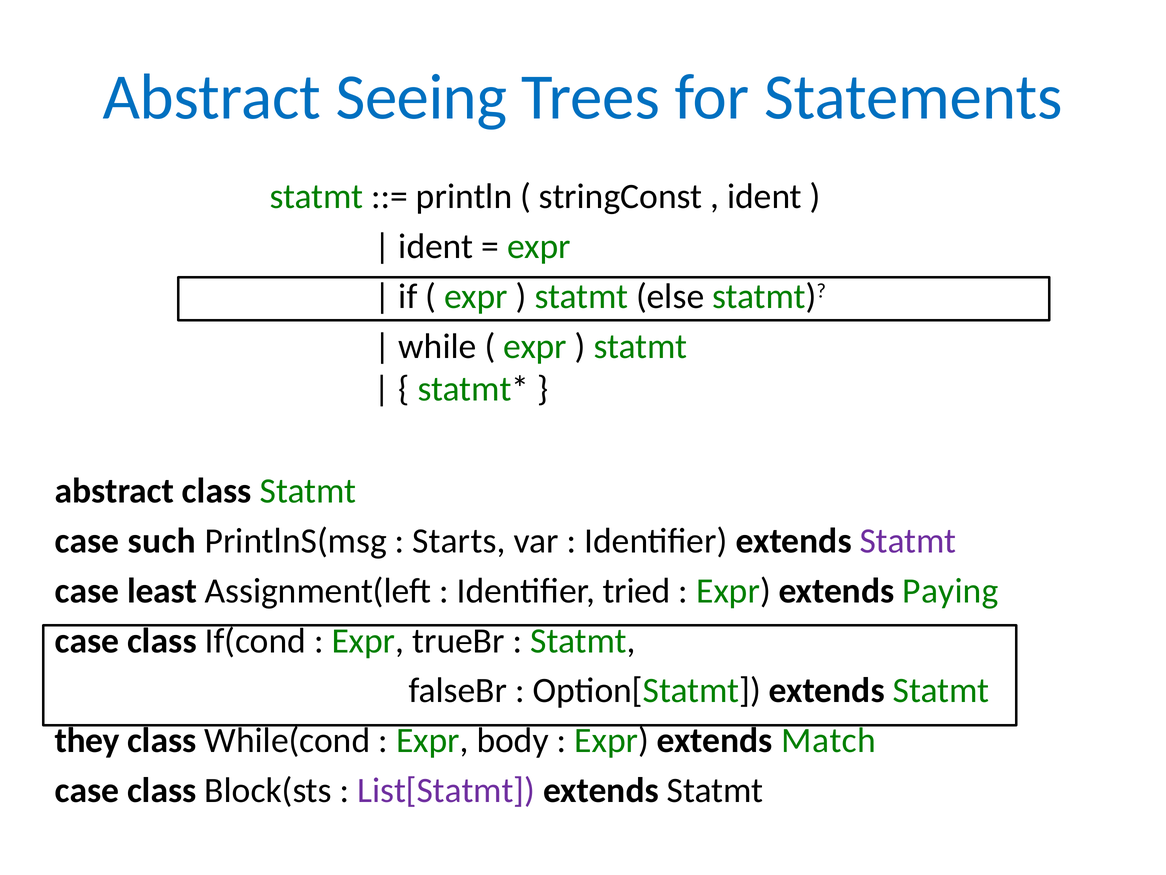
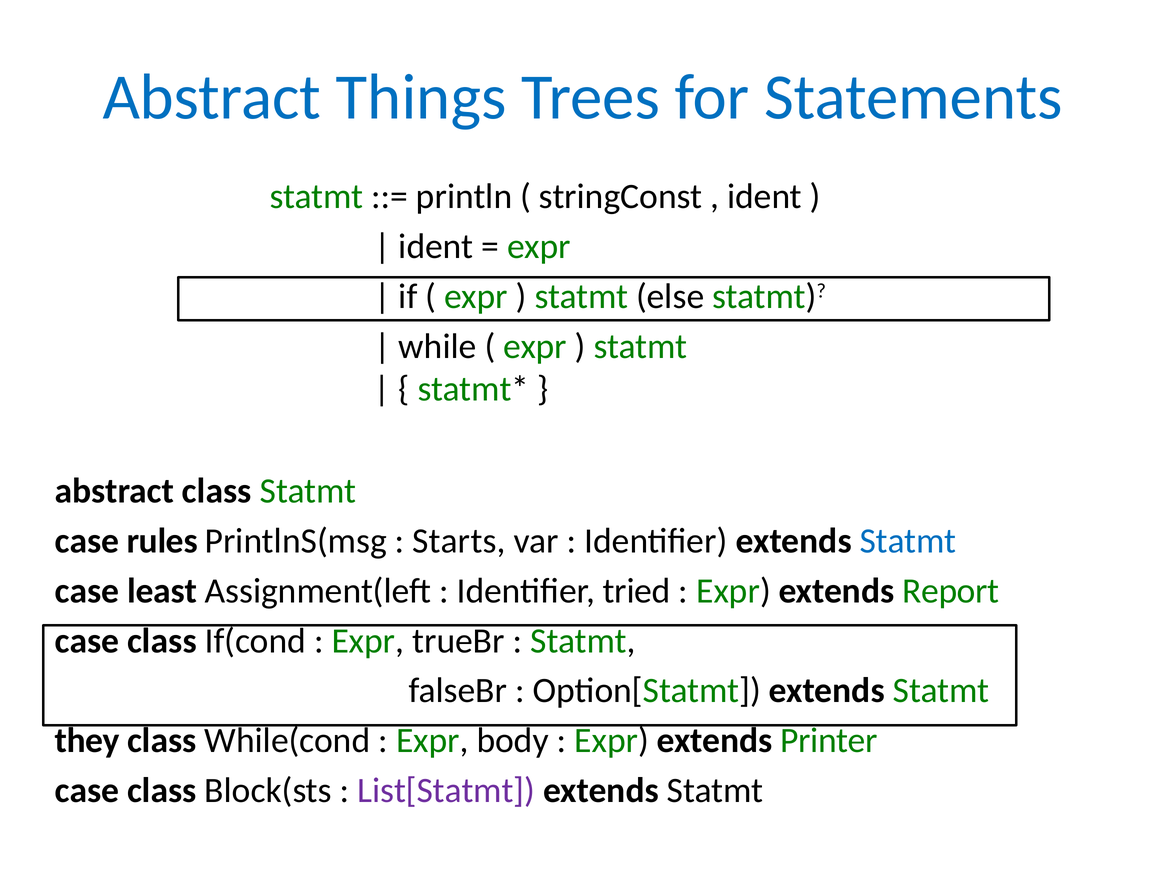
Seeing: Seeing -> Things
such: such -> rules
Statmt at (908, 541) colour: purple -> blue
Paying: Paying -> Report
Match: Match -> Printer
